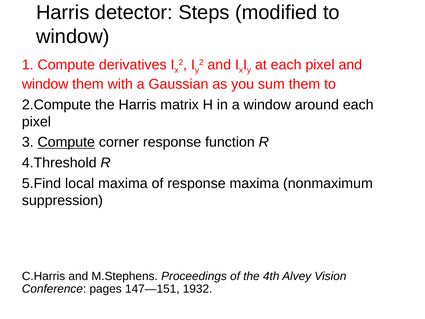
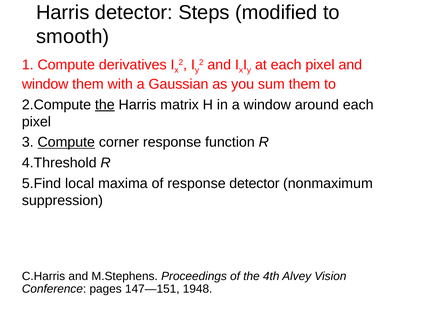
window at (73, 36): window -> smooth
the at (105, 105) underline: none -> present
response maxima: maxima -> detector
1932: 1932 -> 1948
